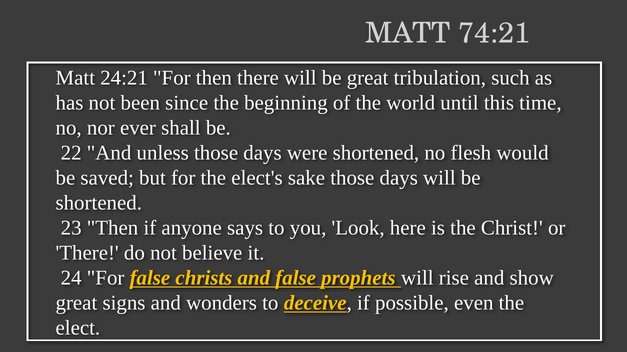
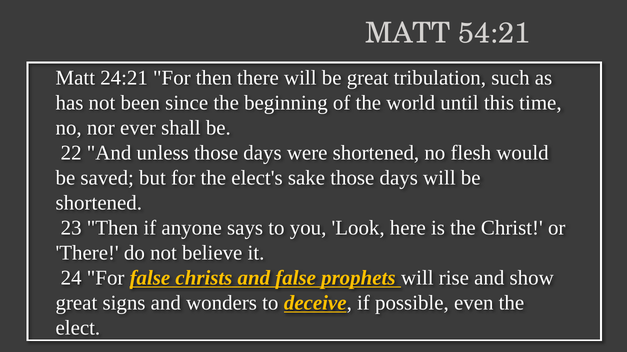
74:21: 74:21 -> 54:21
